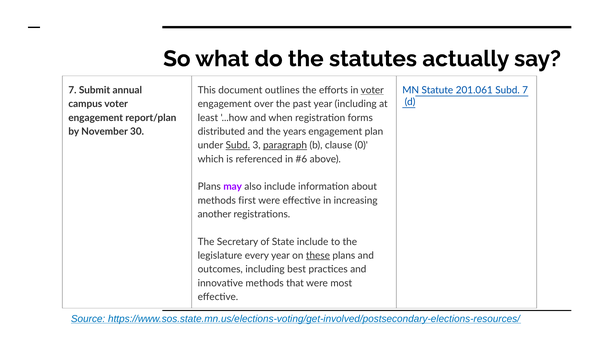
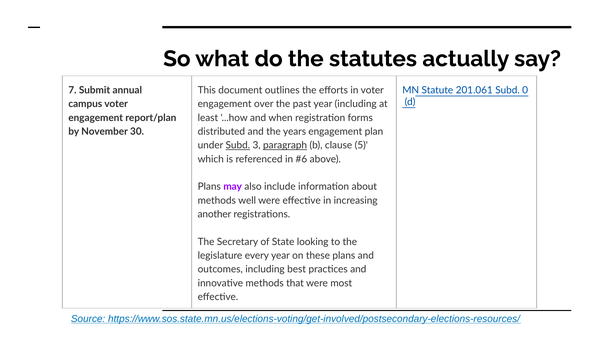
voter at (372, 90) underline: present -> none
Subd 7: 7 -> 0
0: 0 -> 5
first: first -> well
State include: include -> looking
these underline: present -> none
